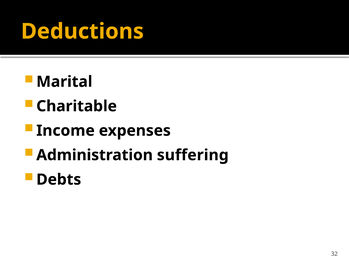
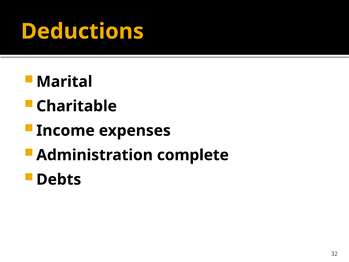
suffering: suffering -> complete
